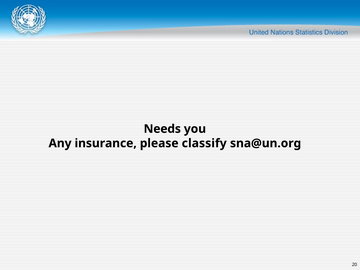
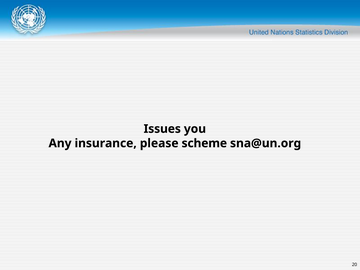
Needs: Needs -> Issues
classify: classify -> scheme
